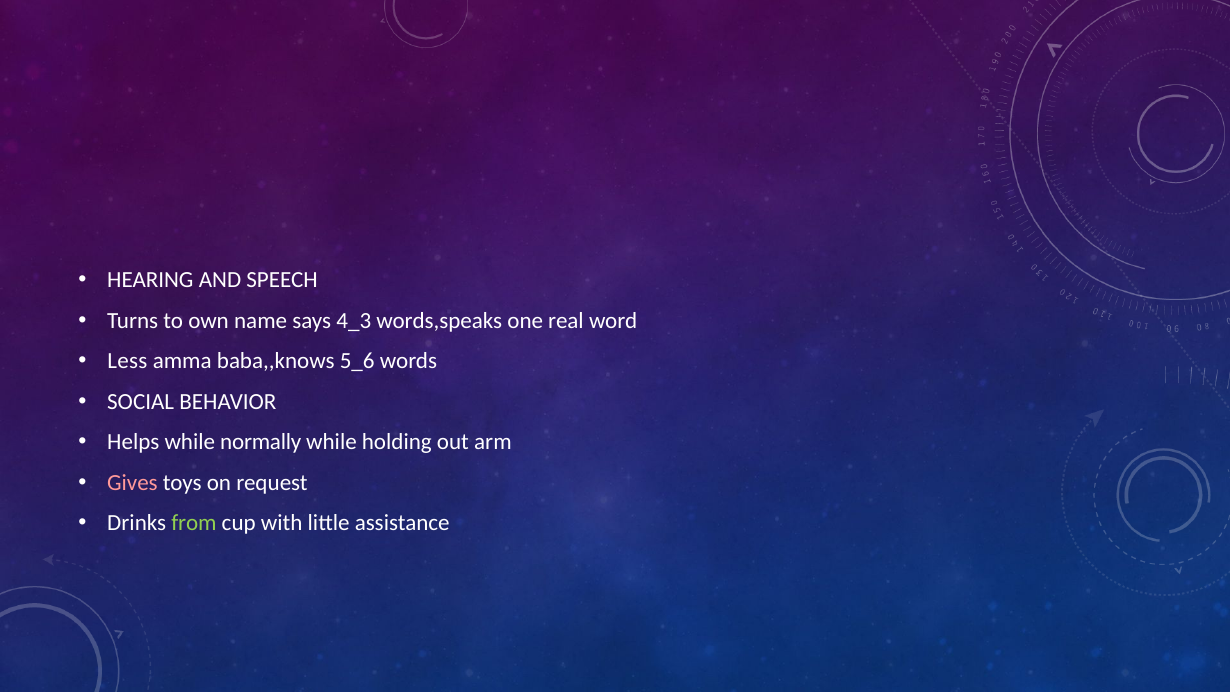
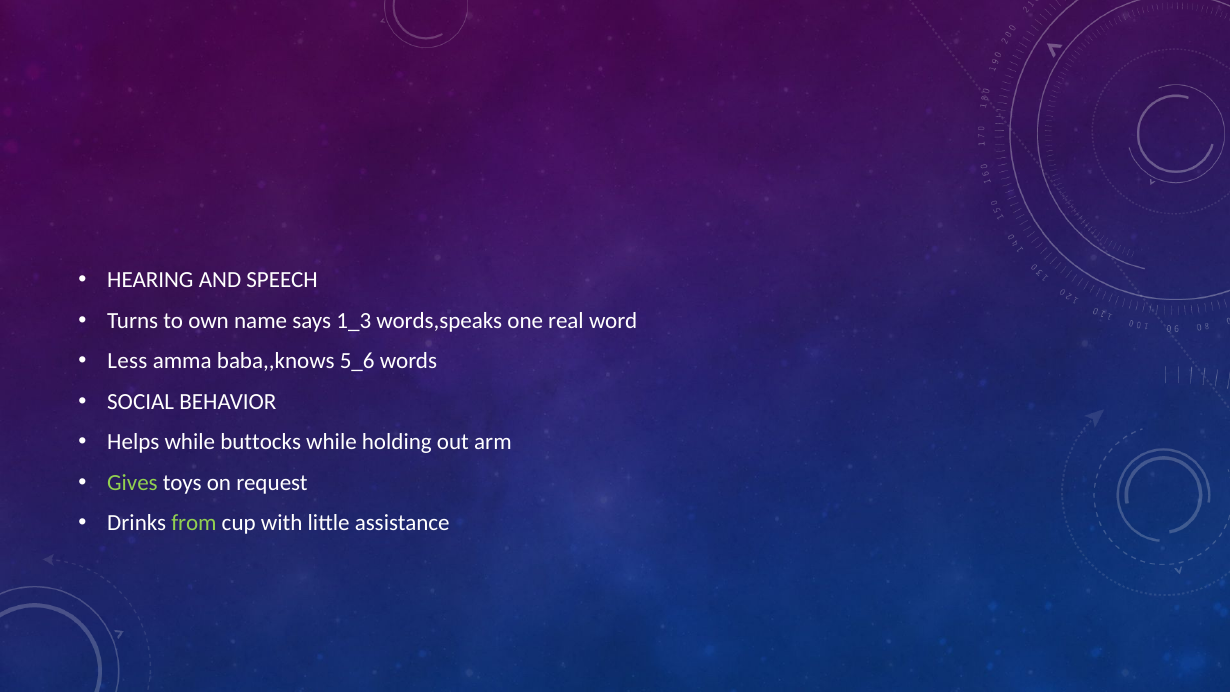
4_3: 4_3 -> 1_3
normally: normally -> buttocks
Gives colour: pink -> light green
